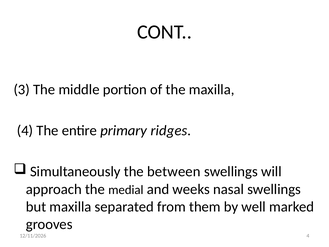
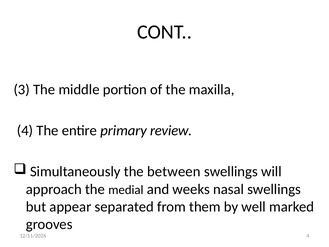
ridges: ridges -> review
but maxilla: maxilla -> appear
